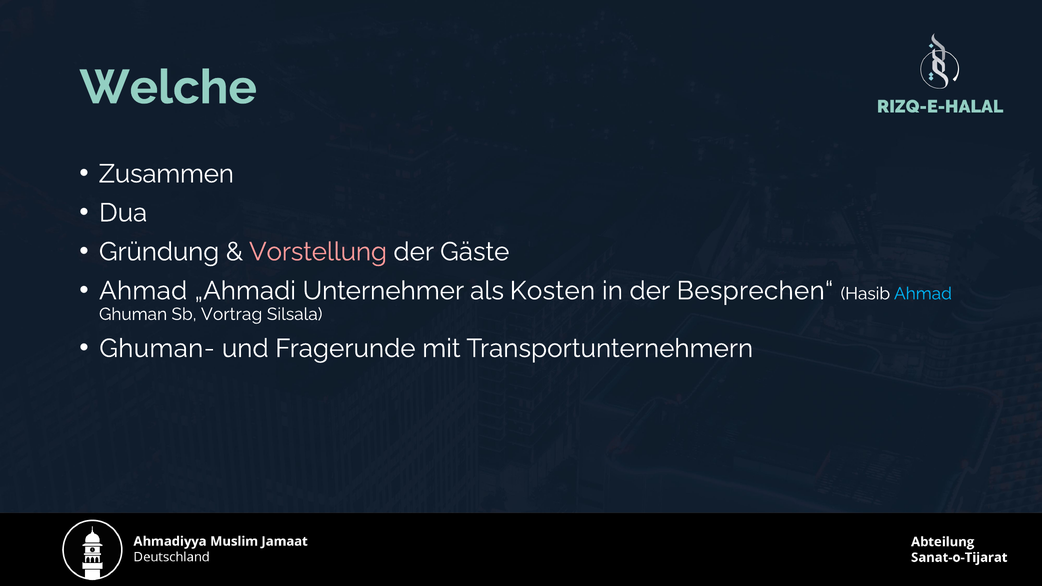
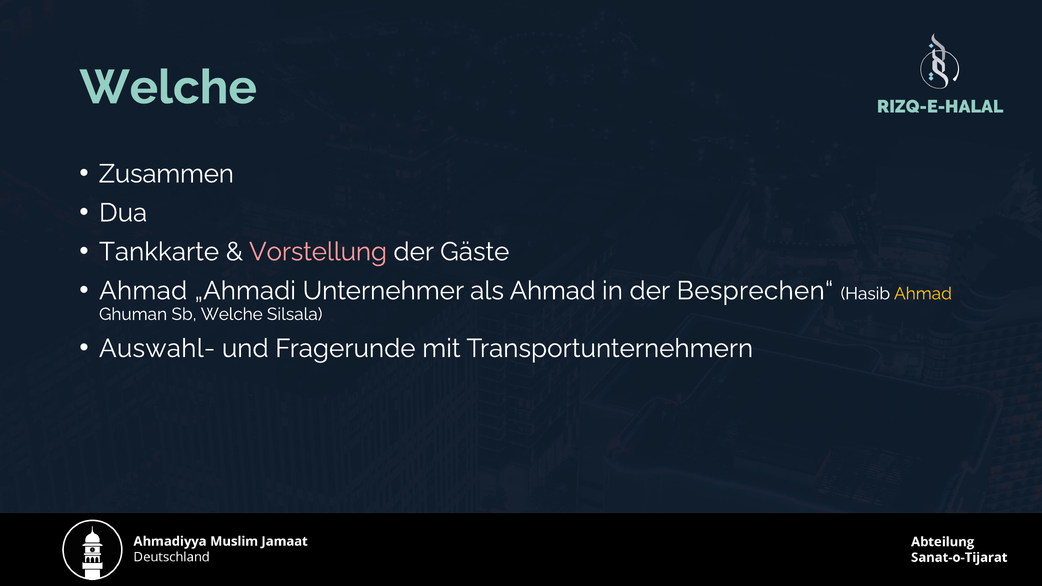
Gründung: Gründung -> Tankkarte
als Kosten: Kosten -> Ahmad
Ahmad at (923, 294) colour: light blue -> yellow
Sb Vortrag: Vortrag -> Welche
Ghuman-: Ghuman- -> Auswahl-
